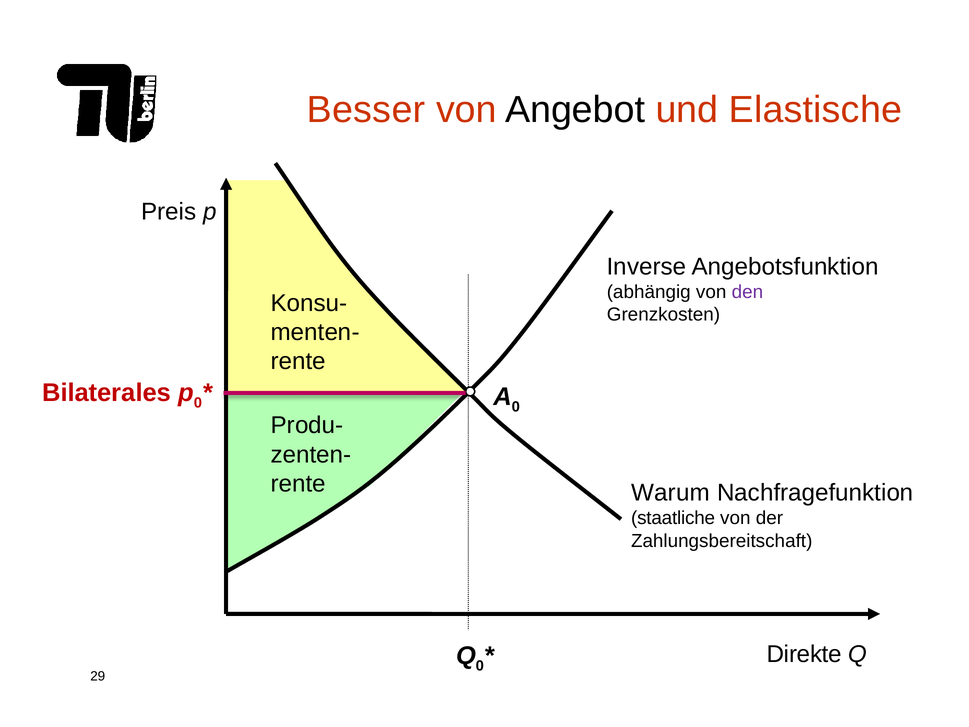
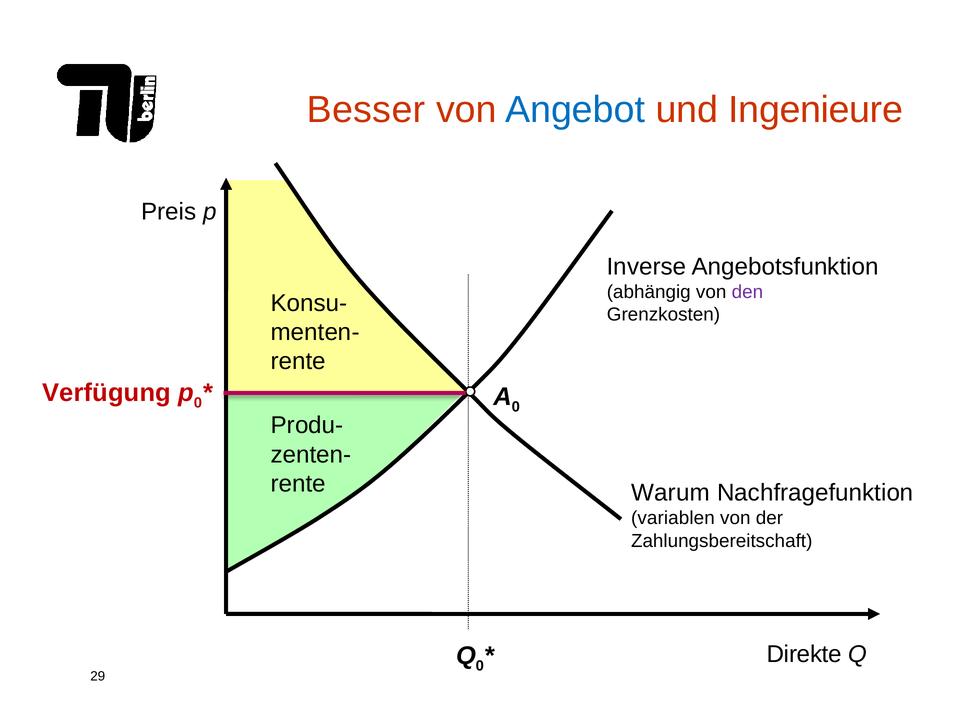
Angebot colour: black -> blue
Elastische: Elastische -> Ingenieure
Bilaterales: Bilaterales -> Verfügung
staatliche: staatliche -> variablen
